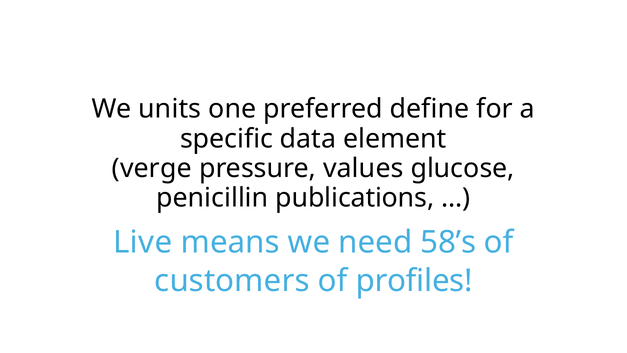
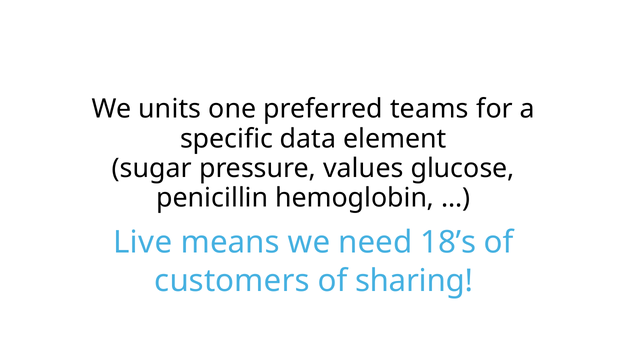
define: define -> teams
verge: verge -> sugar
publications: publications -> hemoglobin
58’s: 58’s -> 18’s
profiles: profiles -> sharing
